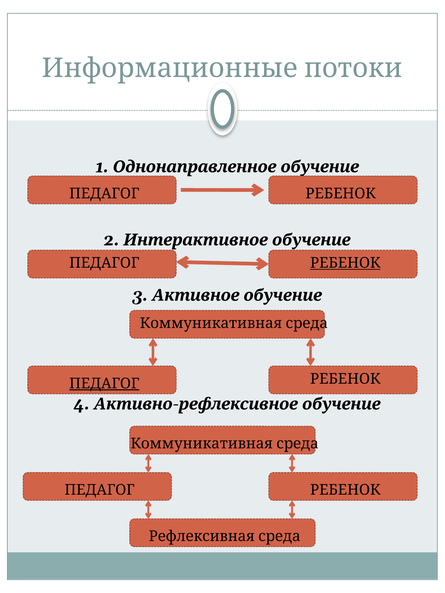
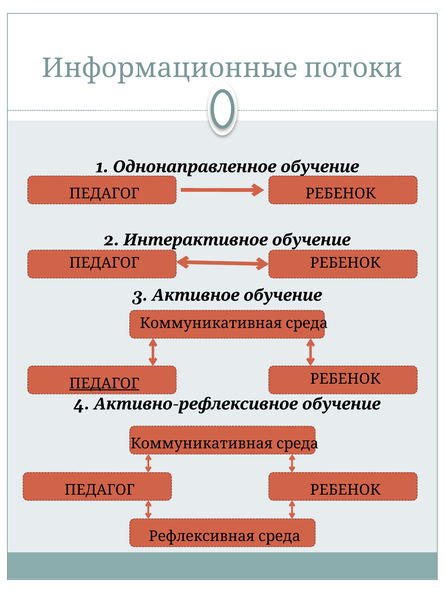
РЕБЕНОК at (345, 263) underline: present -> none
